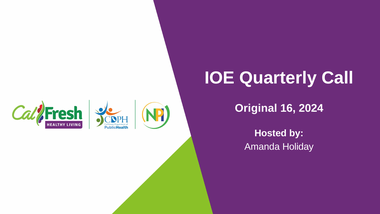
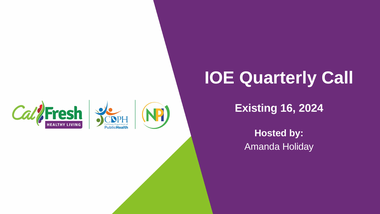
Original: Original -> Existing
